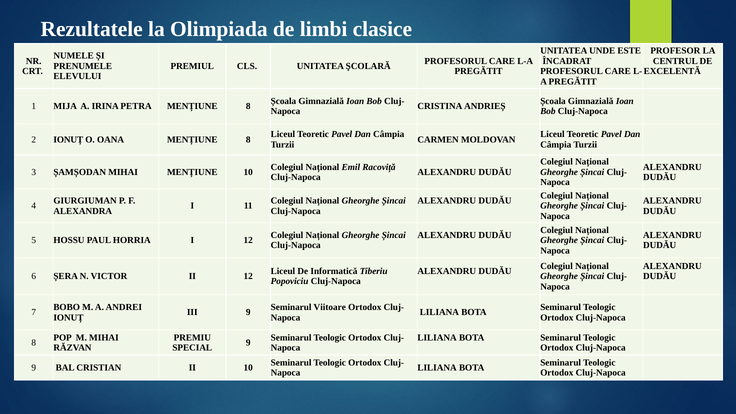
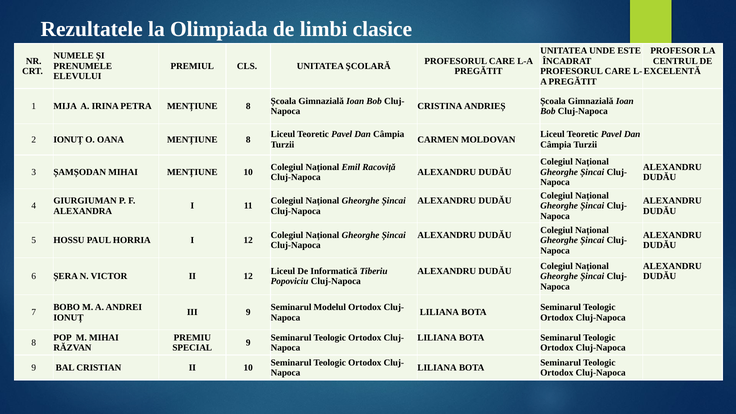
Viitoare: Viitoare -> Modelul
